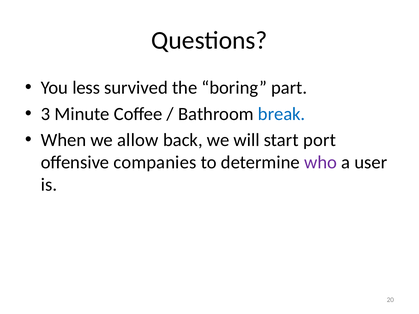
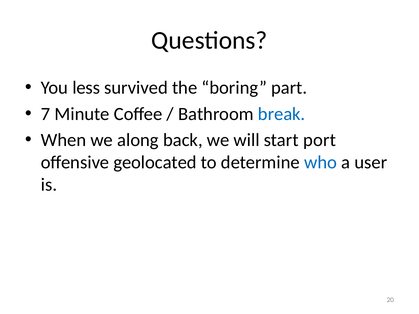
3: 3 -> 7
allow: allow -> along
companies: companies -> geolocated
who colour: purple -> blue
